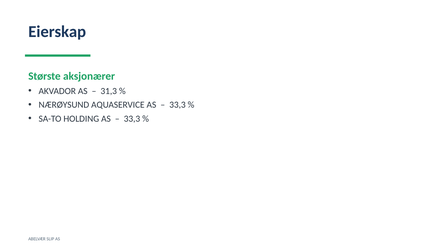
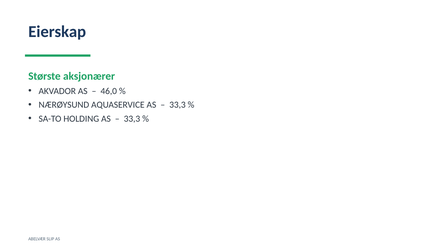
31,3: 31,3 -> 46,0
